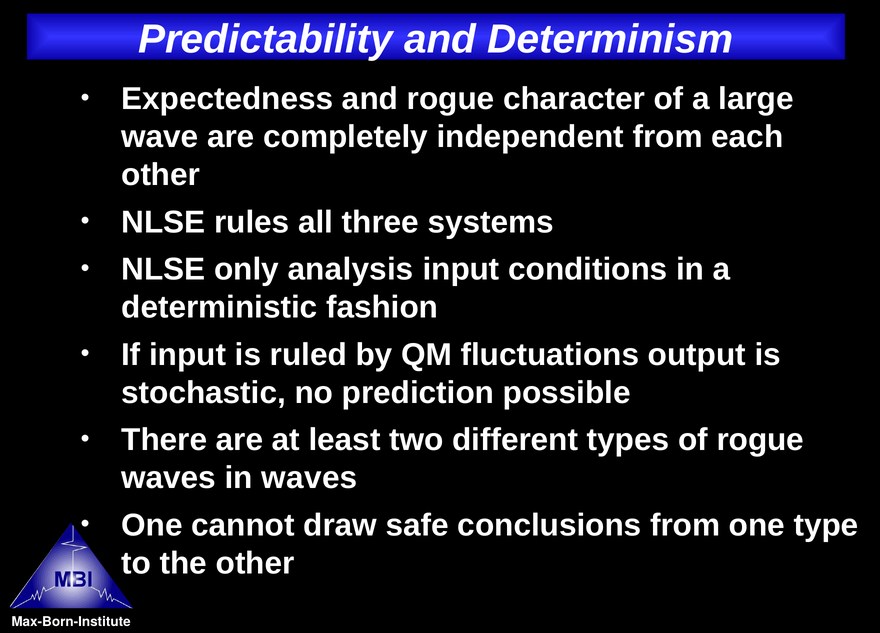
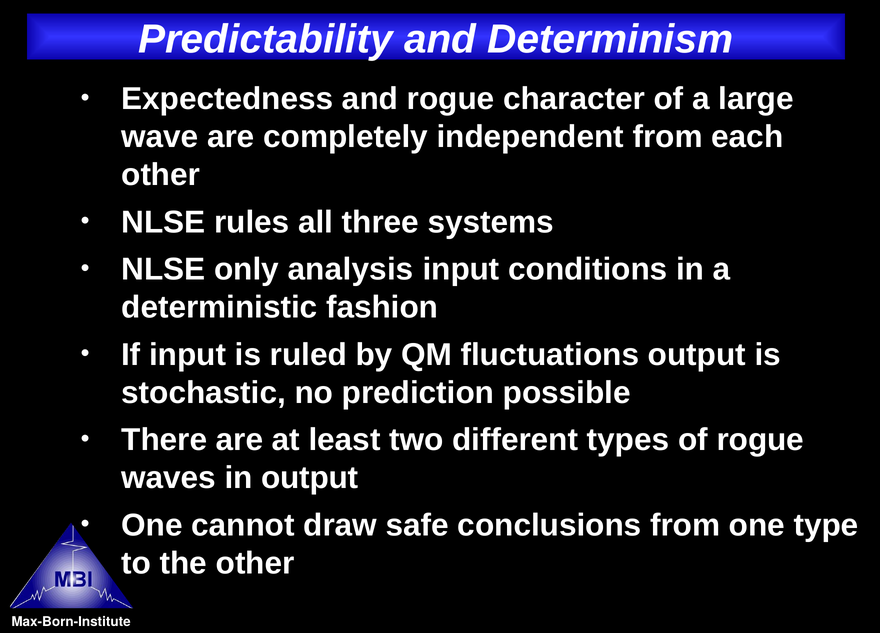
in waves: waves -> output
